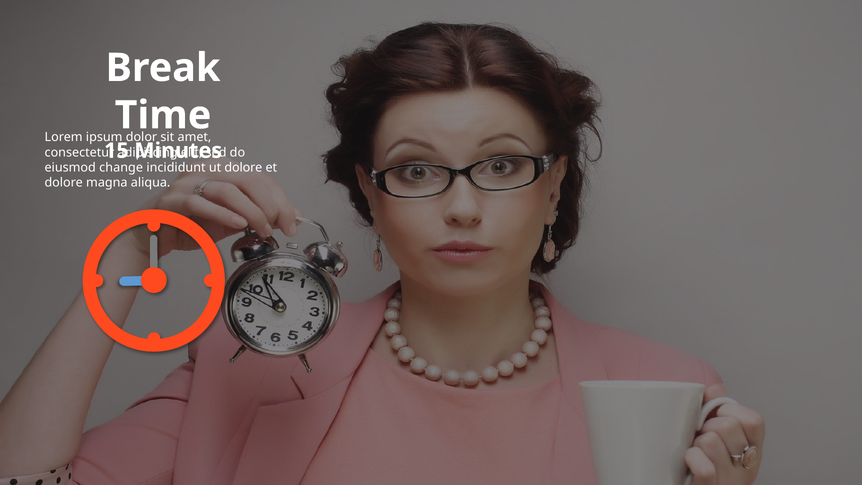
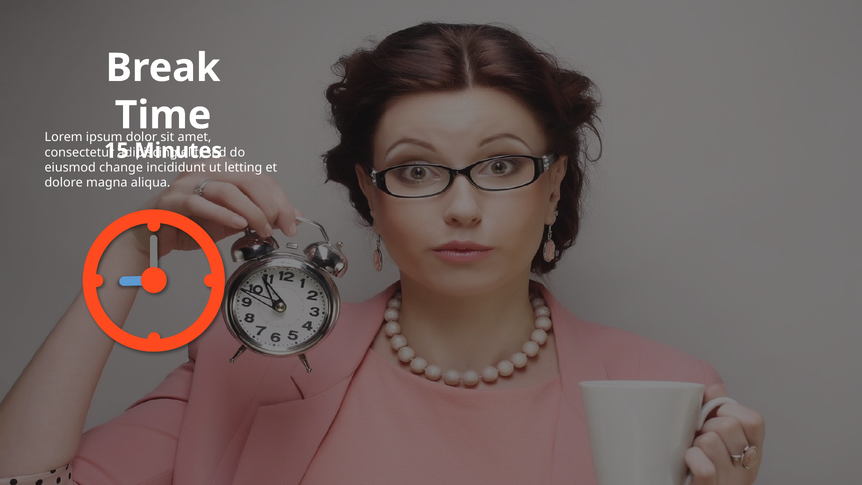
dolore at (243, 167): dolore -> letting
